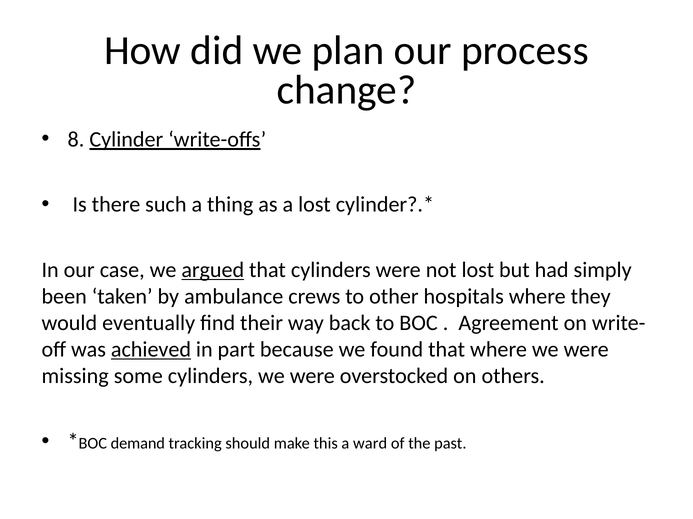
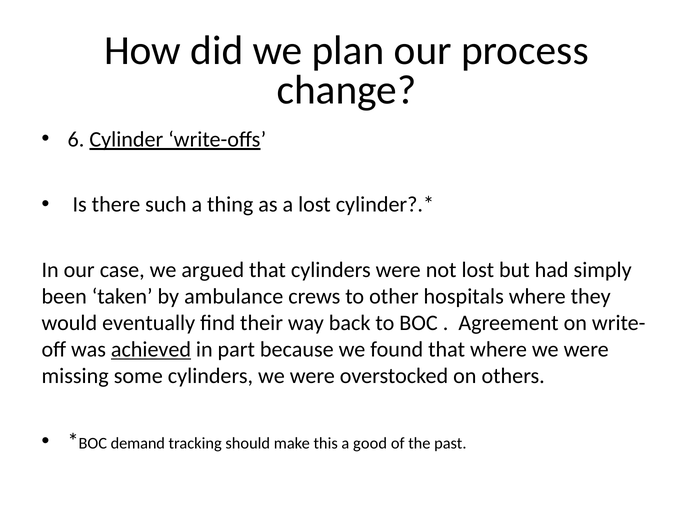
8: 8 -> 6
argued underline: present -> none
ward: ward -> good
